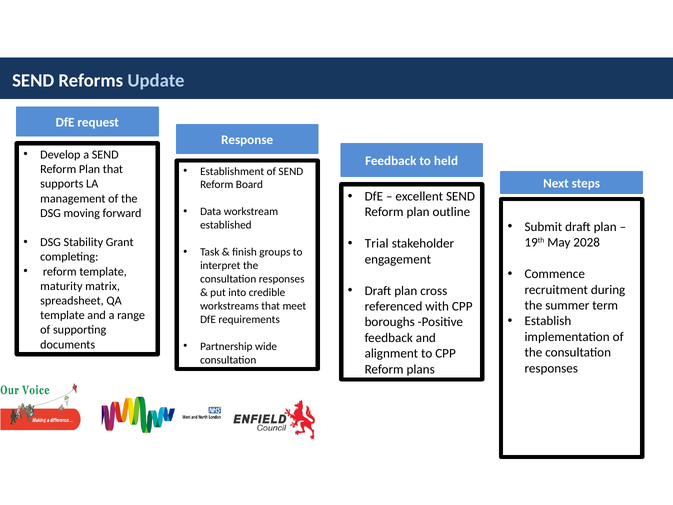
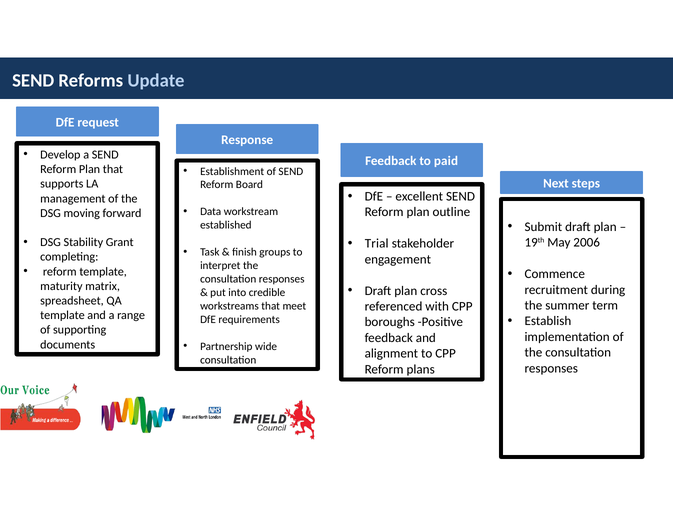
held: held -> paid
2028: 2028 -> 2006
